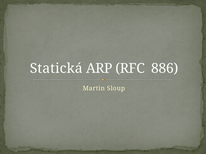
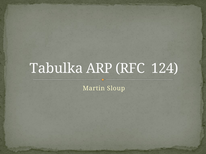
Statická: Statická -> Tabulka
886: 886 -> 124
